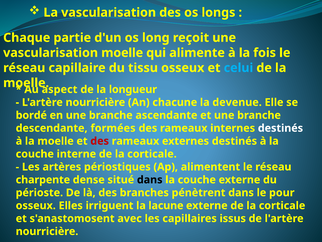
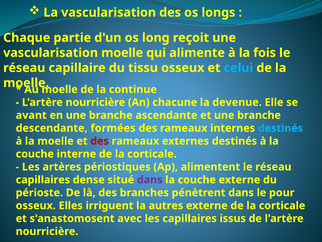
aspect at (60, 89): aspect -> moelle
longueur: longueur -> continue
bordé: bordé -> avant
destinés at (280, 128) colour: white -> light blue
charpente at (43, 179): charpente -> capillaires
dans at (150, 179) colour: black -> purple
lacune: lacune -> autres
